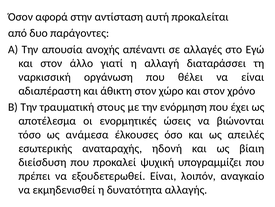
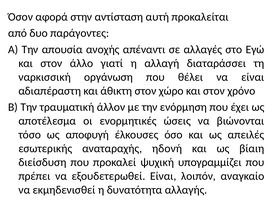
στους: στους -> άλλον
ανάμεσα: ανάμεσα -> αποφυγή
